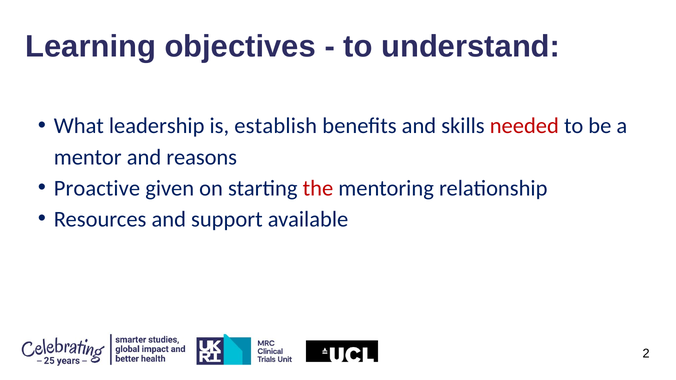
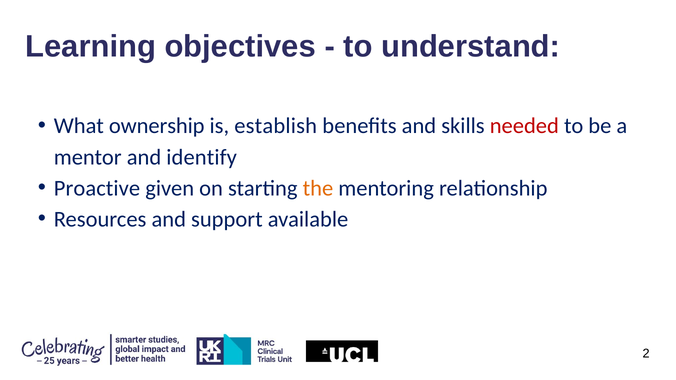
leadership: leadership -> ownership
reasons: reasons -> identify
the colour: red -> orange
